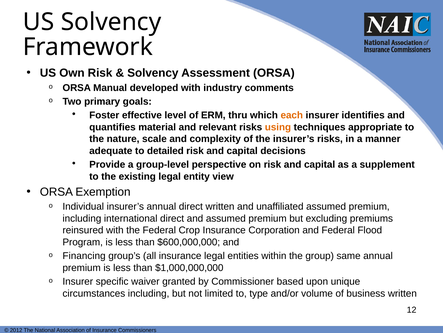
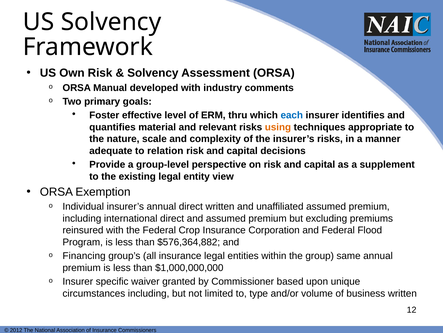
each colour: orange -> blue
detailed: detailed -> relation
$600,000,000: $600,000,000 -> $576,364,882
